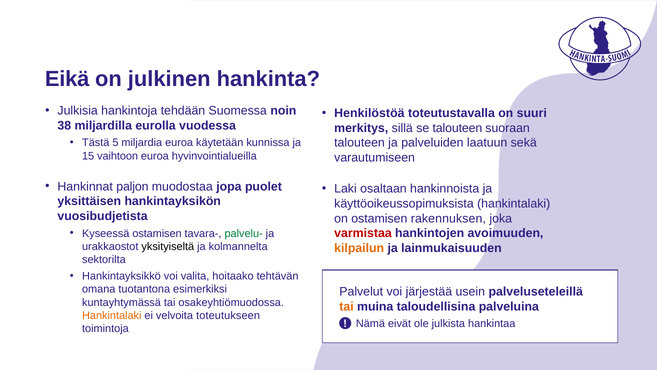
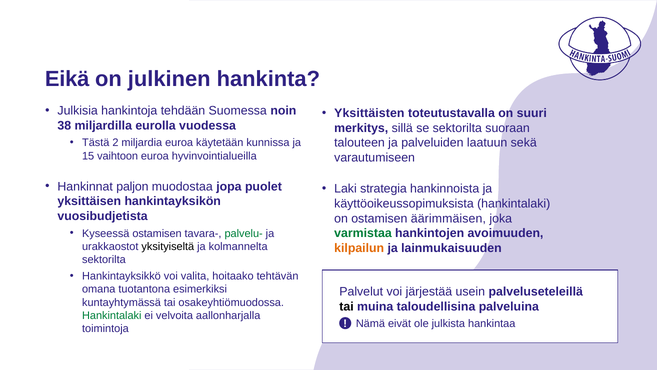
Henkilöstöä: Henkilöstöä -> Yksittäisten
se talouteen: talouteen -> sektorilta
5: 5 -> 2
osaltaan: osaltaan -> strategia
rakennuksen: rakennuksen -> äärimmäisen
varmistaa colour: red -> green
tai at (347, 306) colour: orange -> black
Hankintalaki at (112, 315) colour: orange -> green
toteutukseen: toteutukseen -> aallonharjalla
